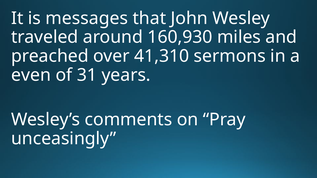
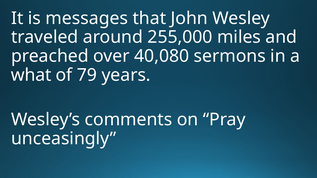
160,930: 160,930 -> 255,000
41,310: 41,310 -> 40,080
even: even -> what
31: 31 -> 79
